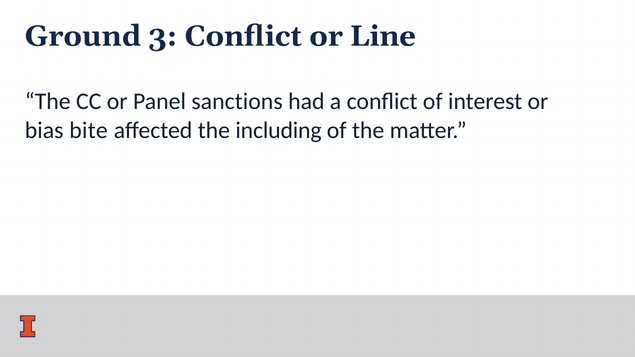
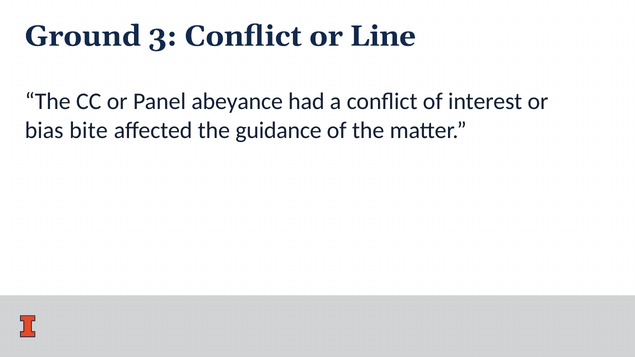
sanctions: sanctions -> abeyance
including: including -> guidance
